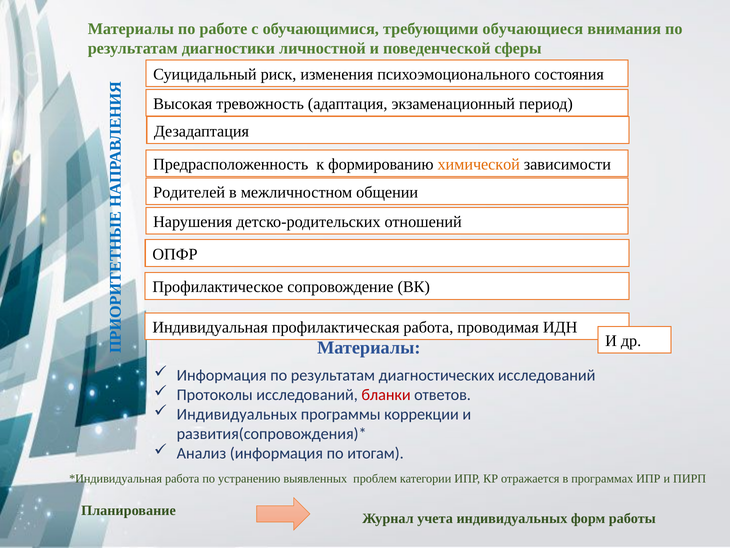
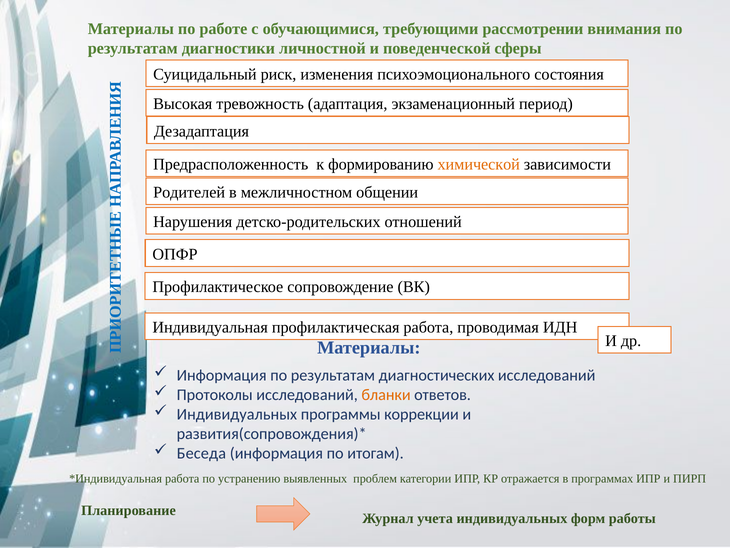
обучающиеся: обучающиеся -> рассмотрении
бланки colour: red -> orange
Анализ: Анализ -> Беседа
